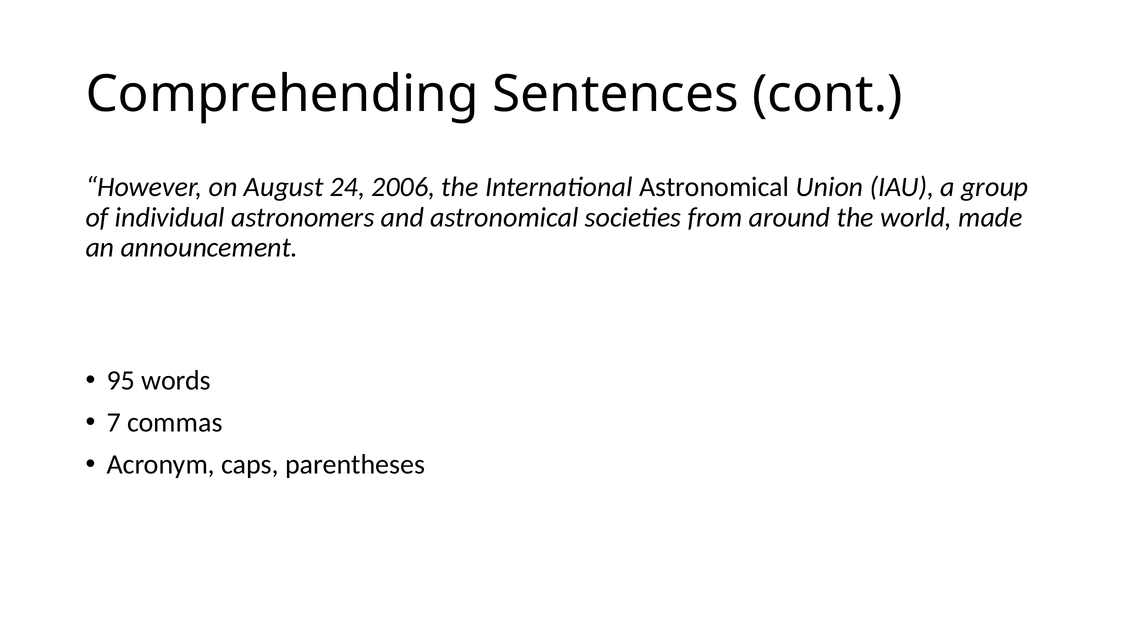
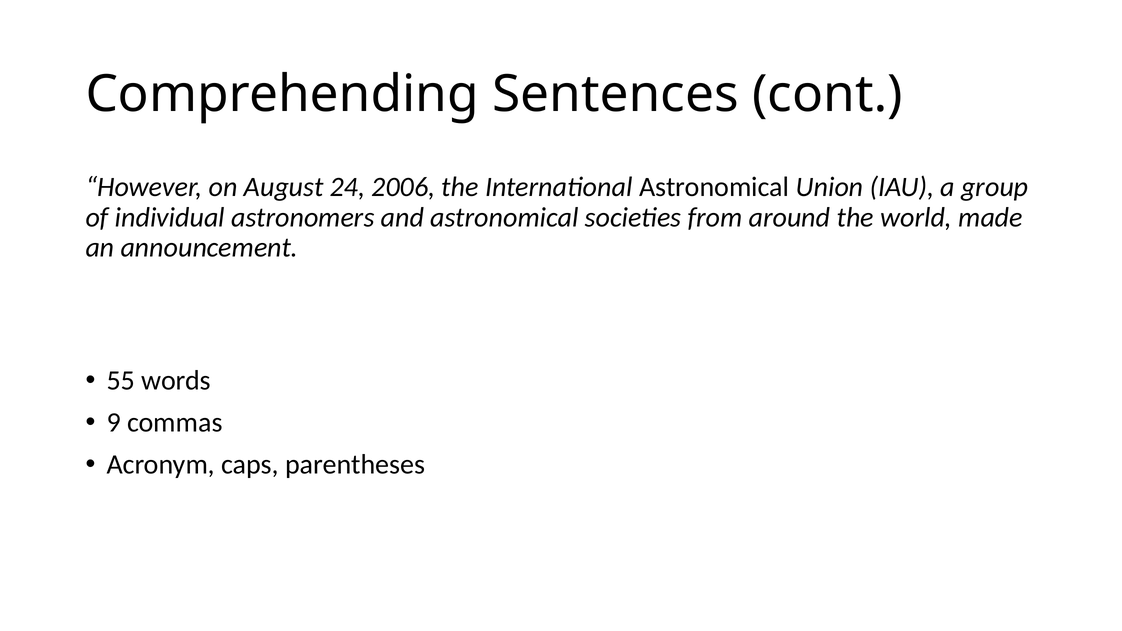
95: 95 -> 55
7: 7 -> 9
